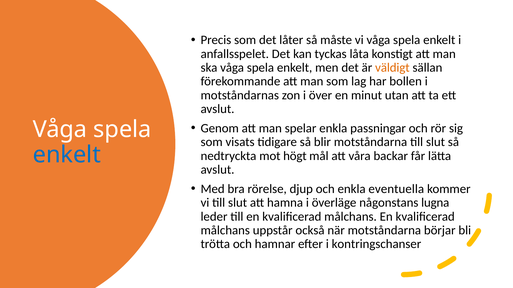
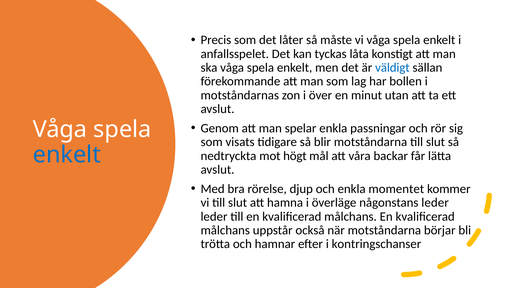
väldigt colour: orange -> blue
eventuella: eventuella -> momentet
någonstans lugna: lugna -> leder
